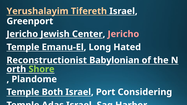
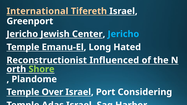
Yerushalayim: Yerushalayim -> International
Jericho at (123, 34) colour: pink -> light blue
Babylonian: Babylonian -> Influenced
Both: Both -> Over
